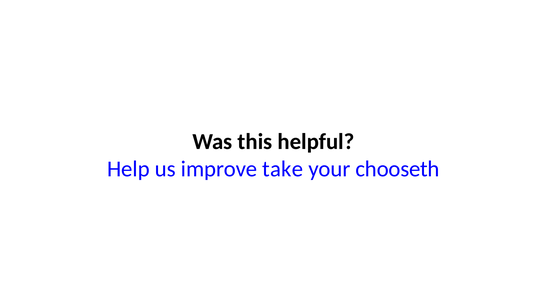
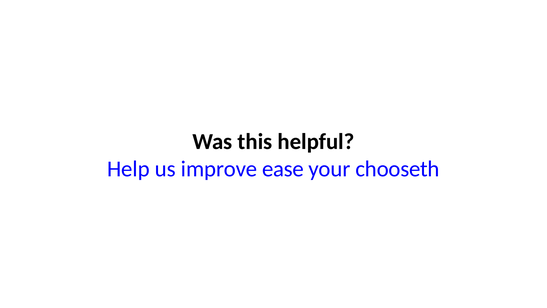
take: take -> ease
